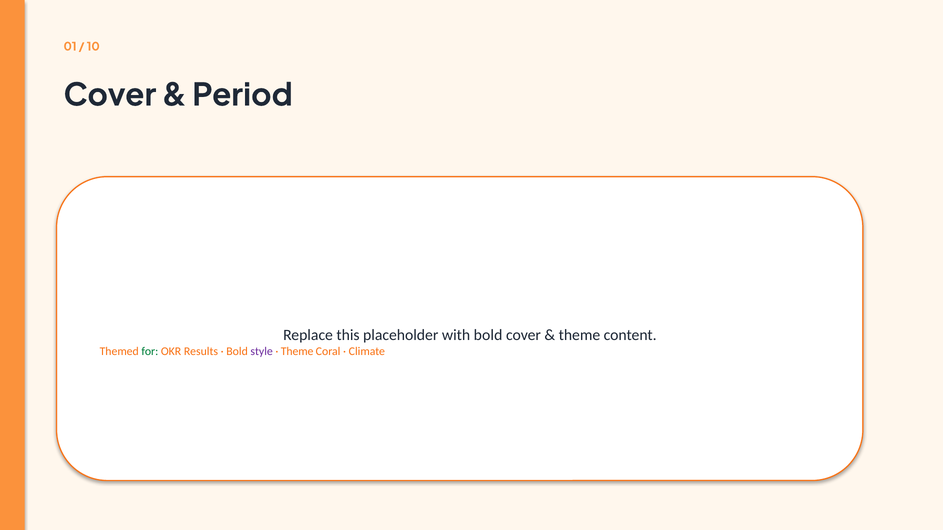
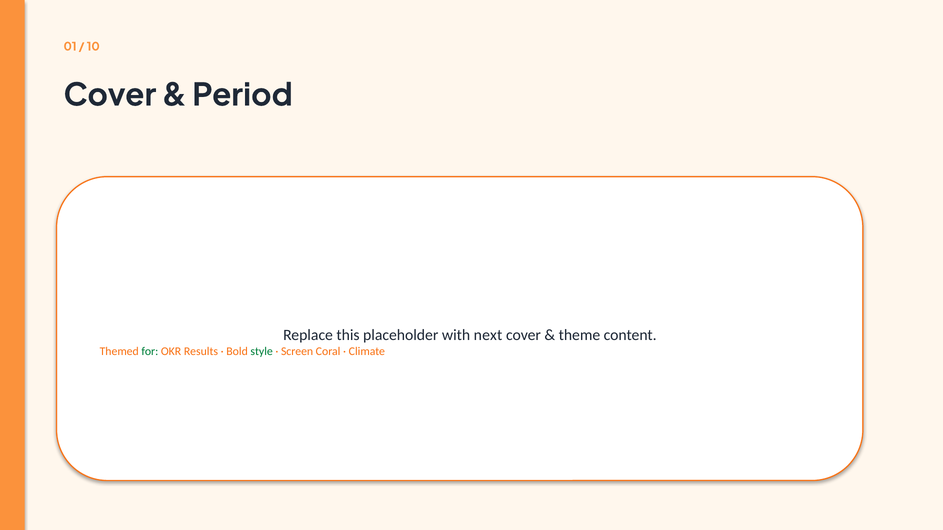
with bold: bold -> next
style colour: purple -> green
Theme at (297, 351): Theme -> Screen
